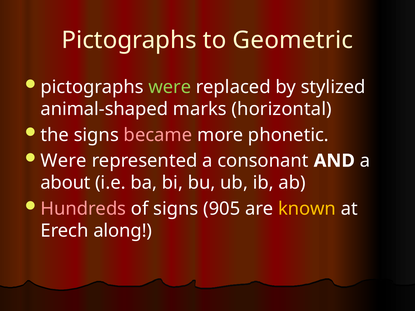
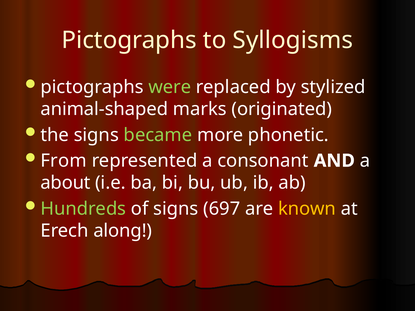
Geometric: Geometric -> Syllogisms
horizontal: horizontal -> originated
became colour: pink -> light green
Were at (64, 161): Were -> From
Hundreds colour: pink -> light green
905: 905 -> 697
